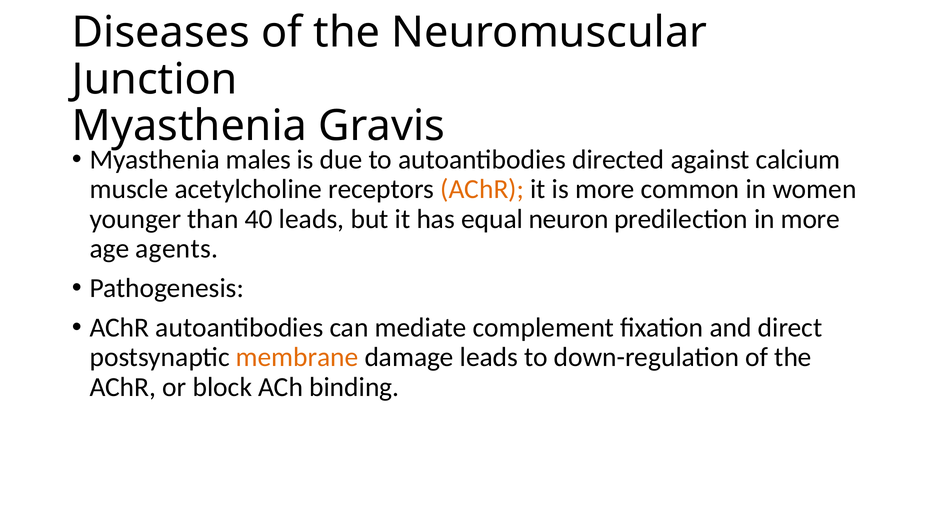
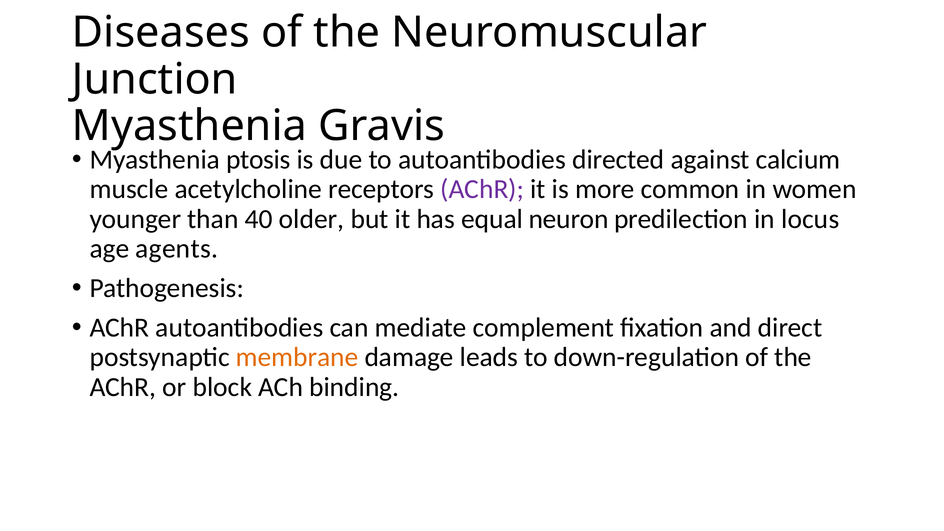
males: males -> ptosis
AChR at (482, 189) colour: orange -> purple
40 leads: leads -> older
in more: more -> locus
